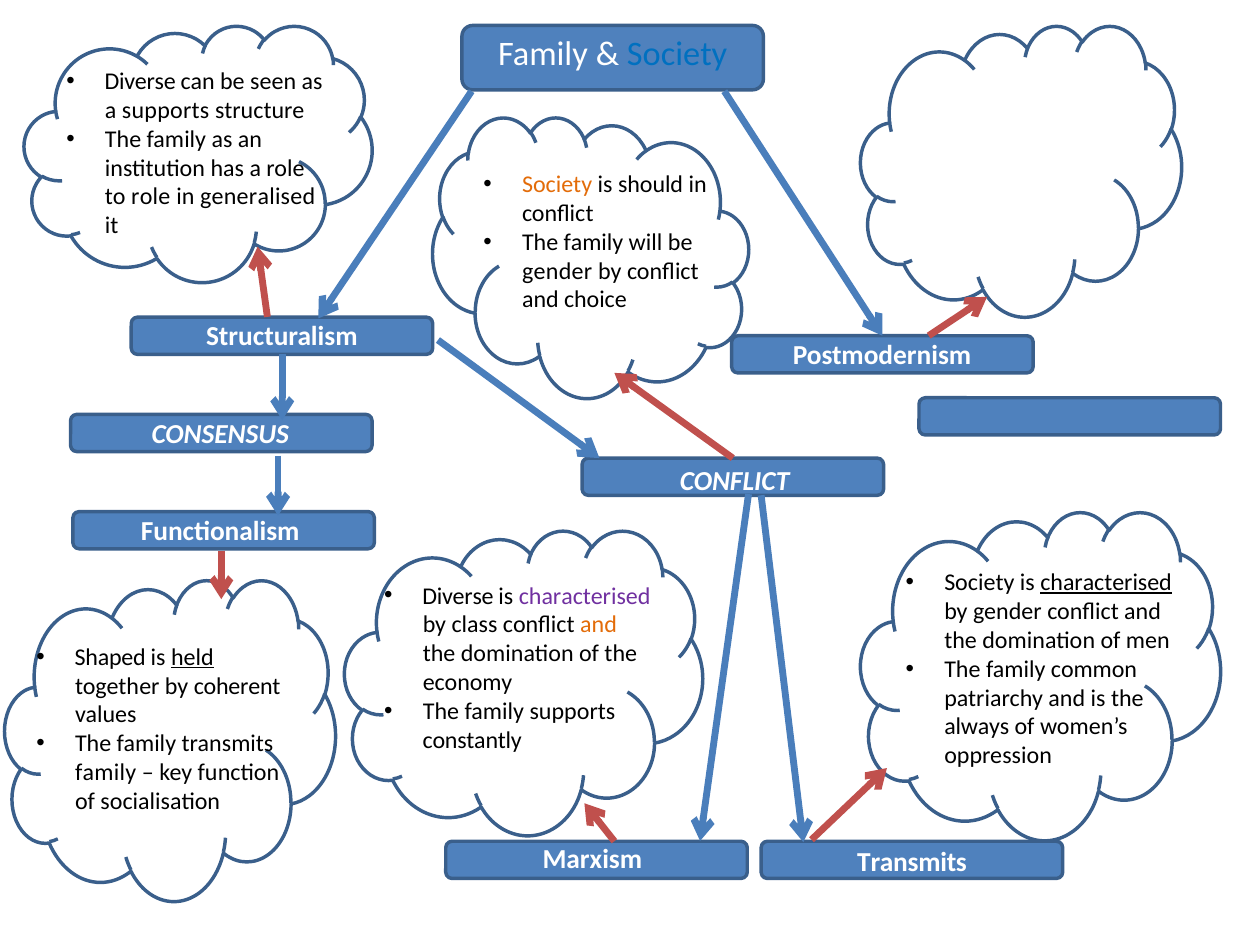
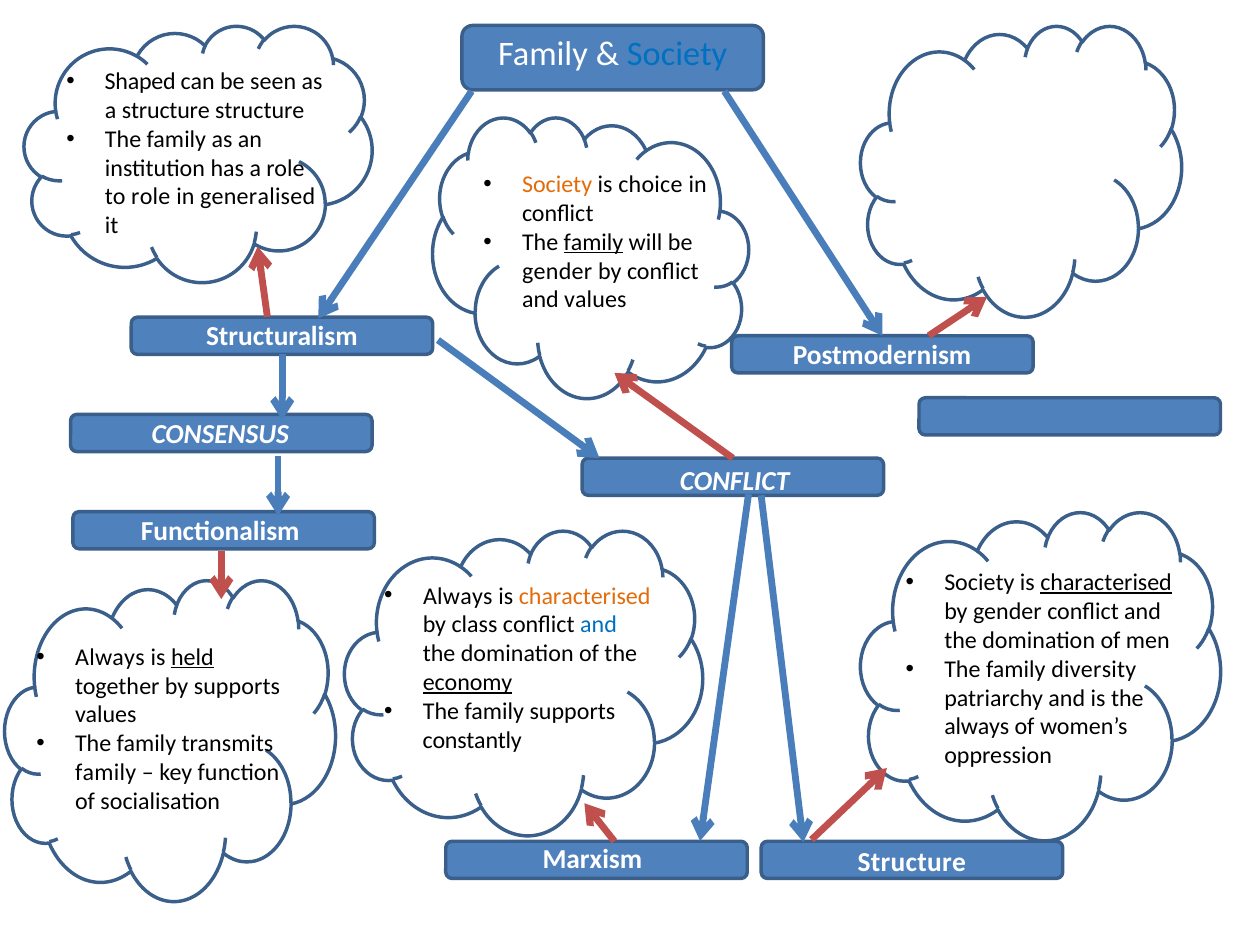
Diverse at (140, 82): Diverse -> Shaped
a supports: supports -> structure
should: should -> choice
family at (593, 242) underline: none -> present
and choice: choice -> values
Diverse at (458, 596): Diverse -> Always
characterised at (585, 596) colour: purple -> orange
and at (599, 625) colour: orange -> blue
Shaped at (110, 658): Shaped -> Always
common: common -> diversity
economy underline: none -> present
by coherent: coherent -> supports
Marxism Transmits: Transmits -> Structure
